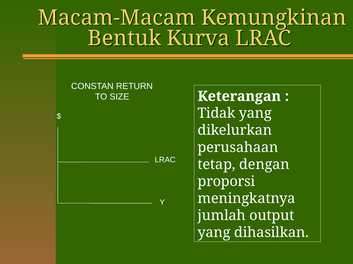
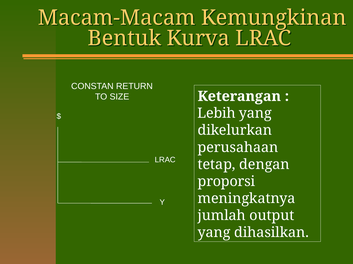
Tidak: Tidak -> Lebih
